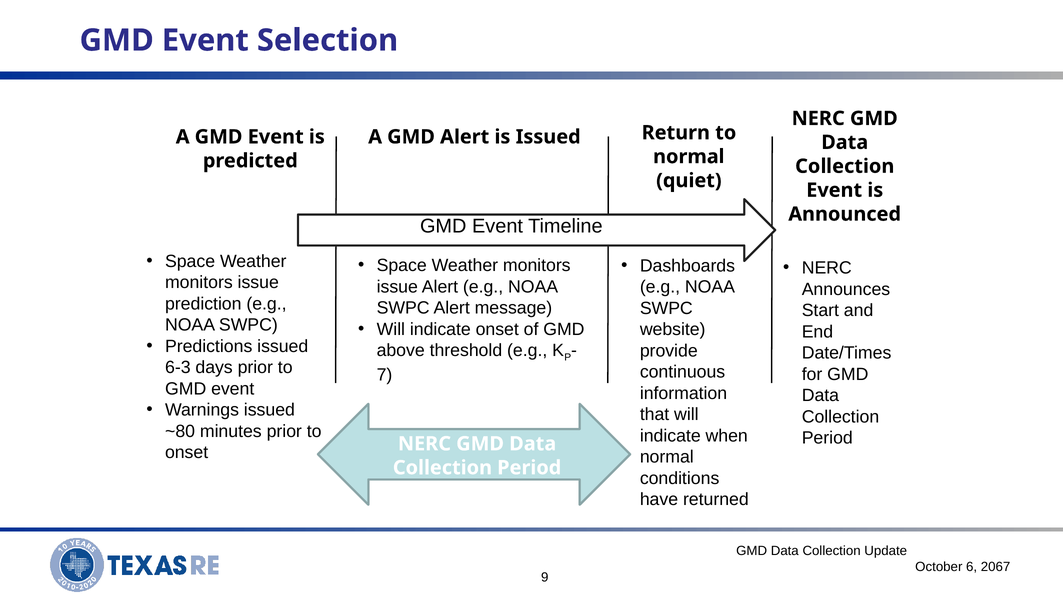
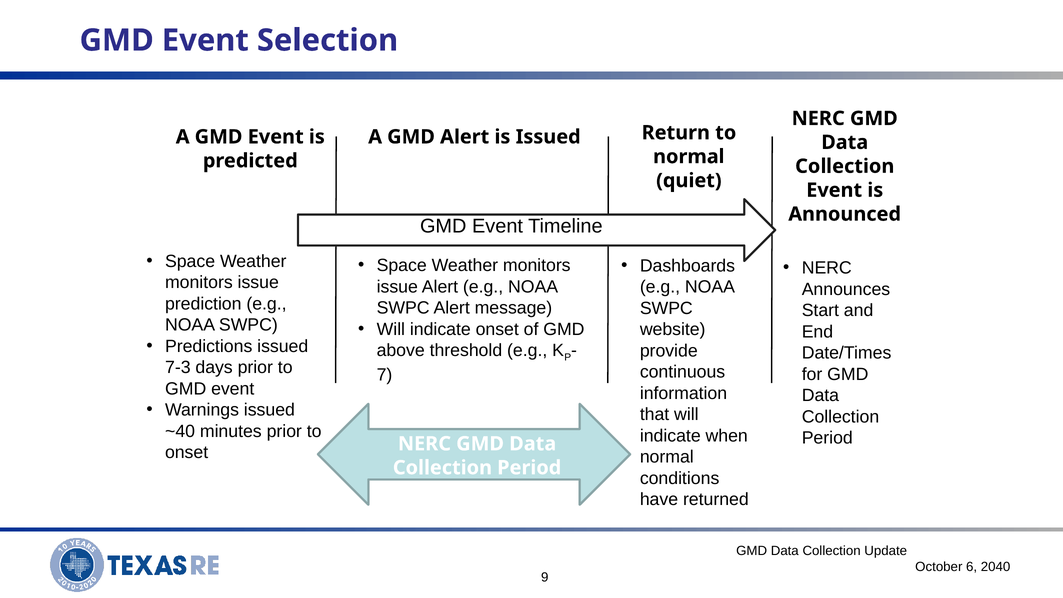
6-3: 6-3 -> 7-3
~80: ~80 -> ~40
2067: 2067 -> 2040
